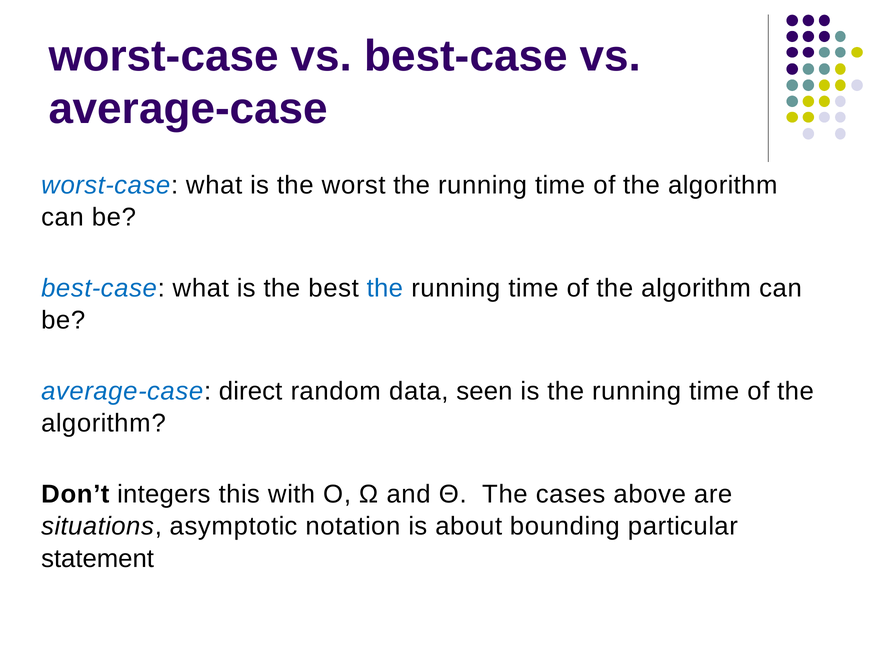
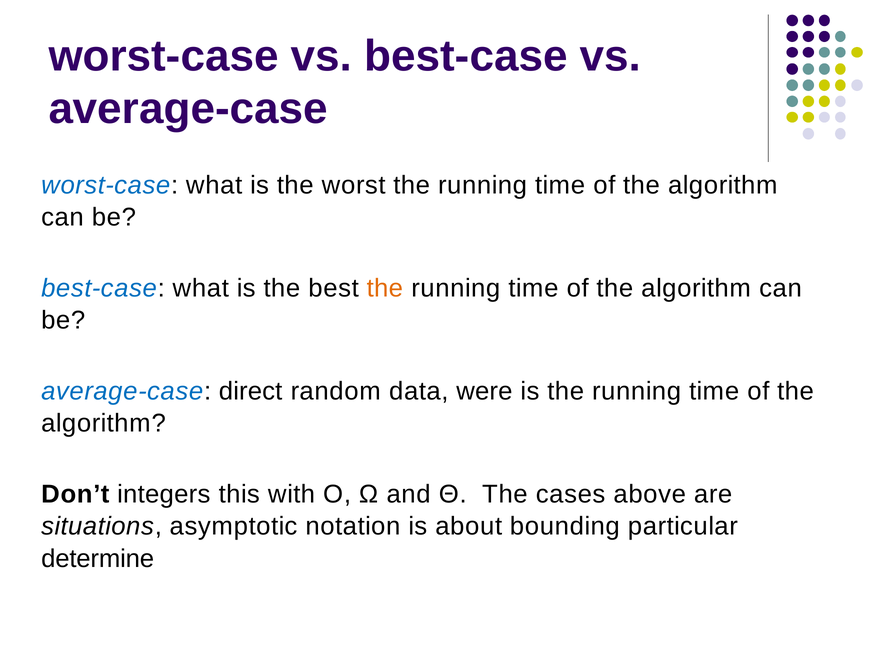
the at (385, 288) colour: blue -> orange
seen: seen -> were
statement: statement -> determine
